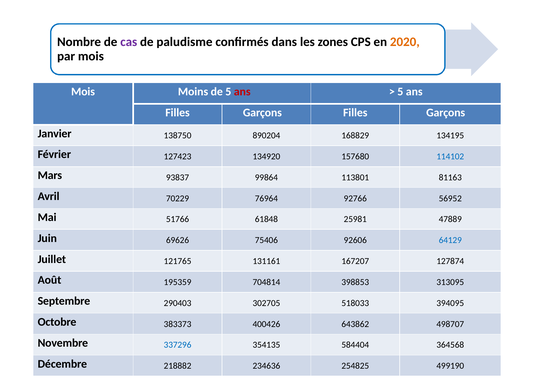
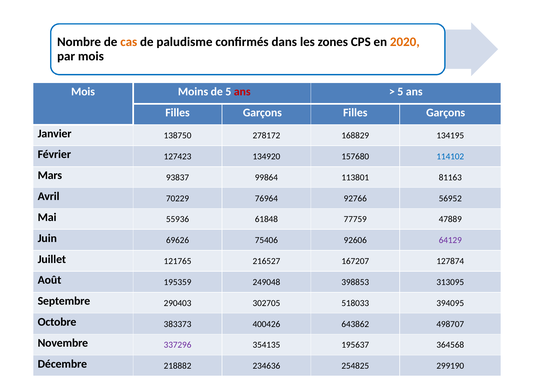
cas colour: purple -> orange
890204: 890204 -> 278172
51766: 51766 -> 55936
25981: 25981 -> 77759
64129 colour: blue -> purple
131161: 131161 -> 216527
704814: 704814 -> 249048
337296 colour: blue -> purple
584404: 584404 -> 195637
499190: 499190 -> 299190
